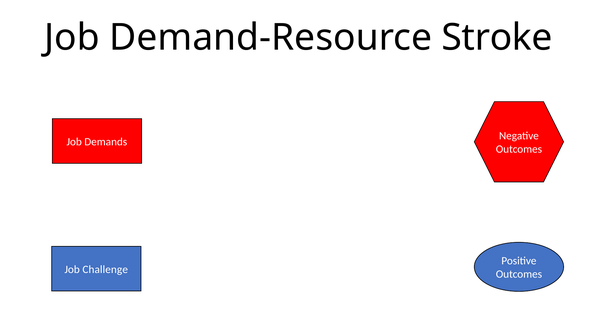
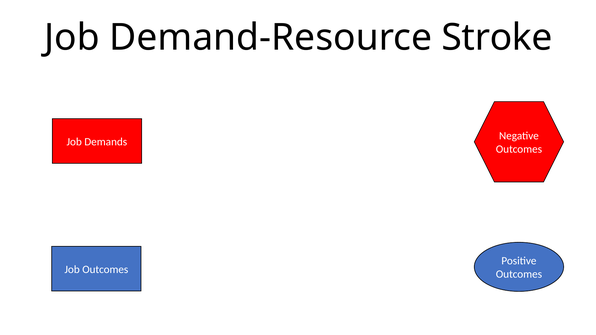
Job Challenge: Challenge -> Outcomes
